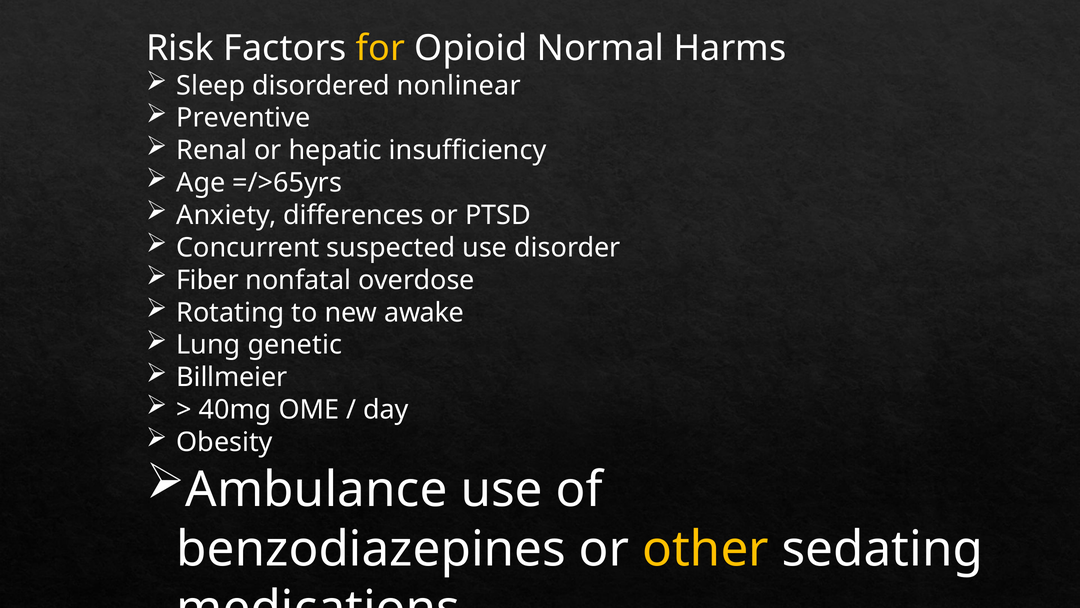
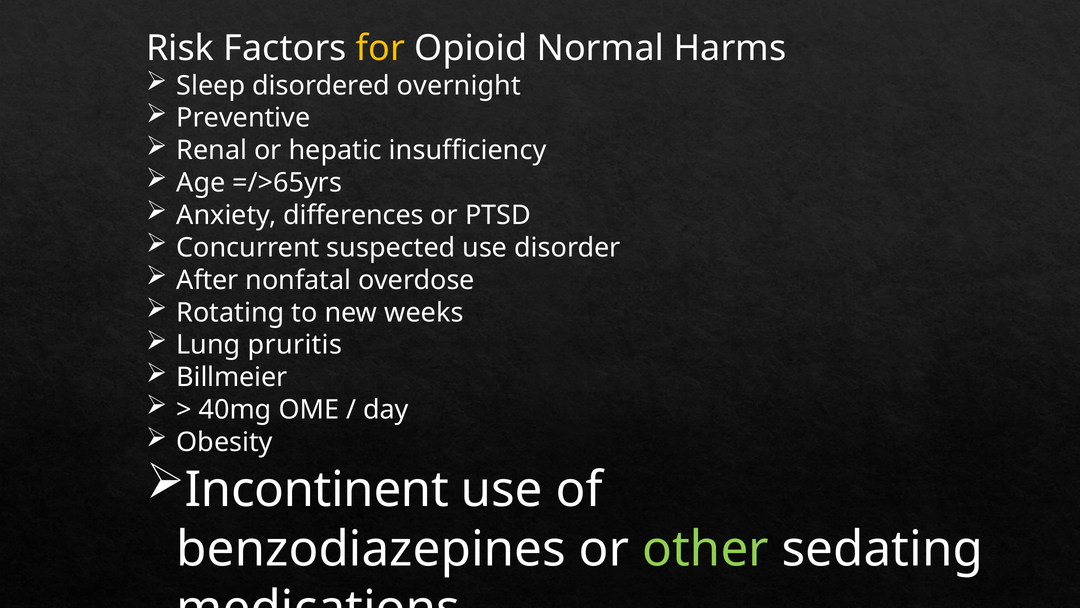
nonlinear: nonlinear -> overnight
Fiber: Fiber -> After
awake: awake -> weeks
genetic: genetic -> pruritis
Ambulance: Ambulance -> Incontinent
other colour: yellow -> light green
